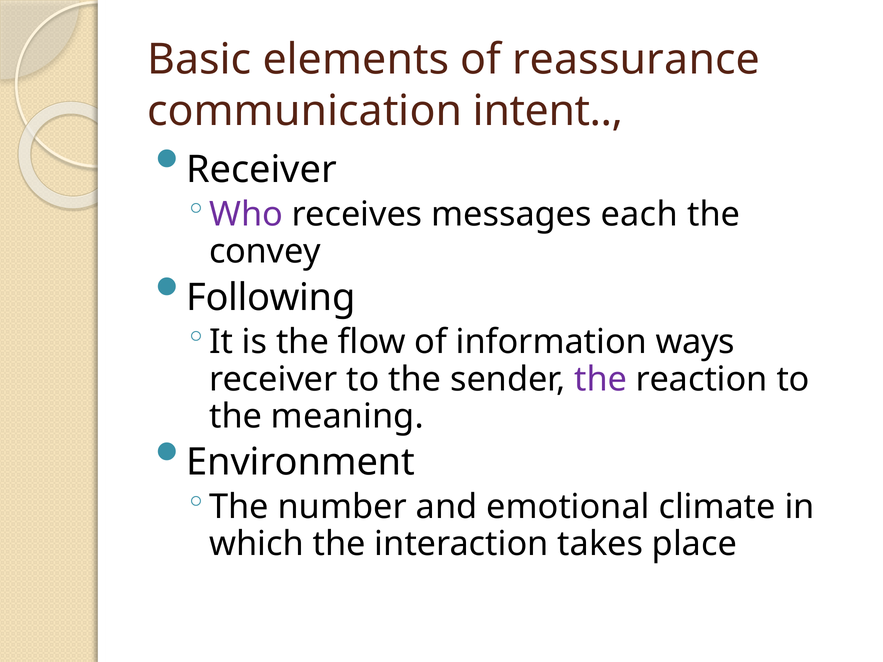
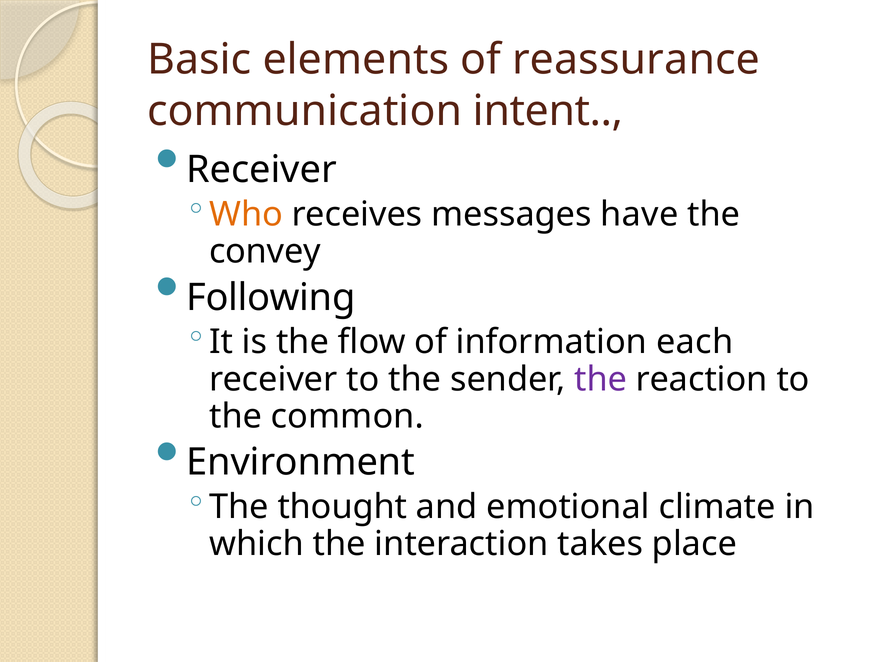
Who colour: purple -> orange
each: each -> have
ways: ways -> each
meaning: meaning -> common
number: number -> thought
